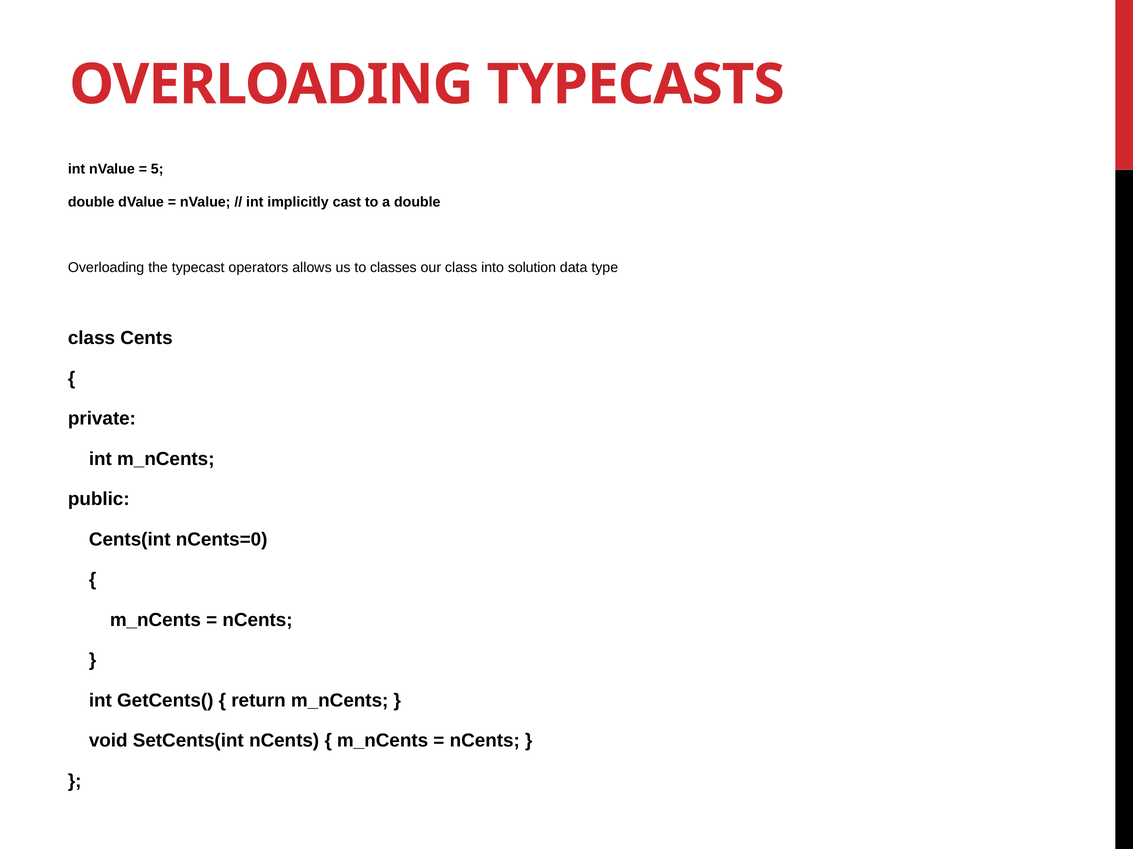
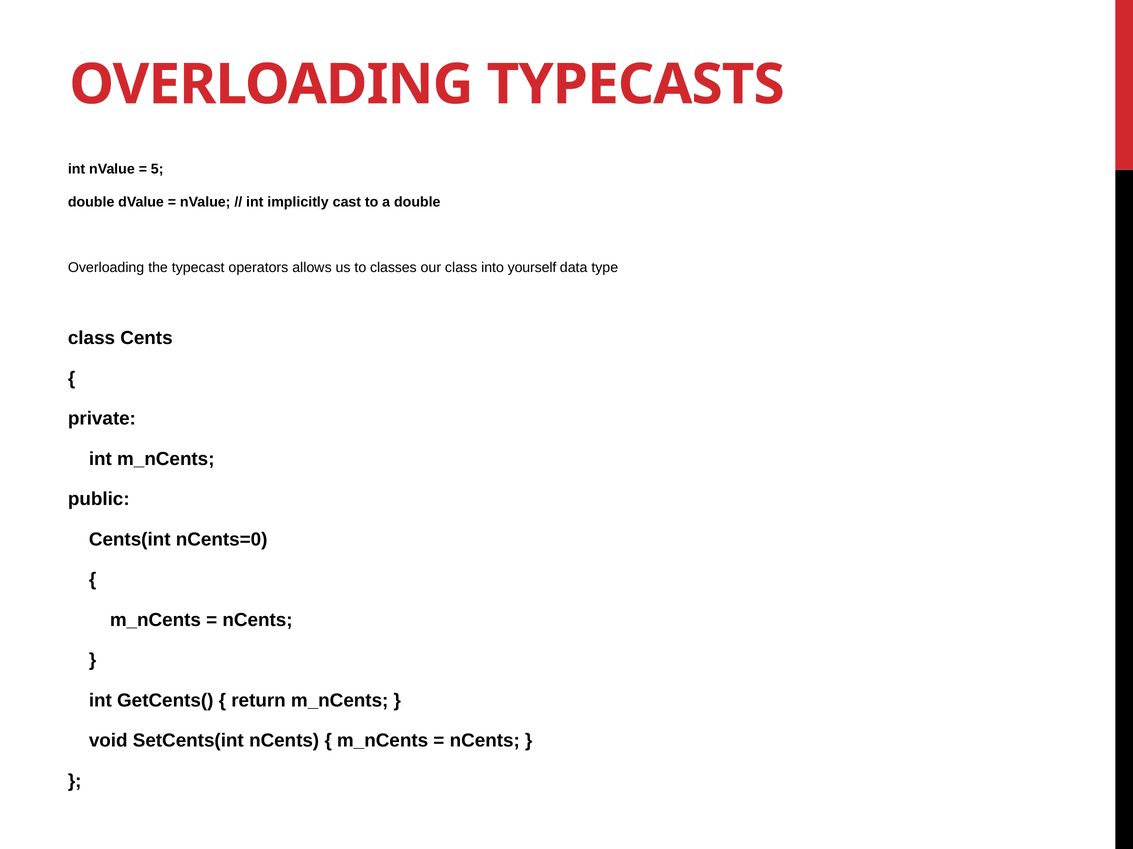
solution: solution -> yourself
